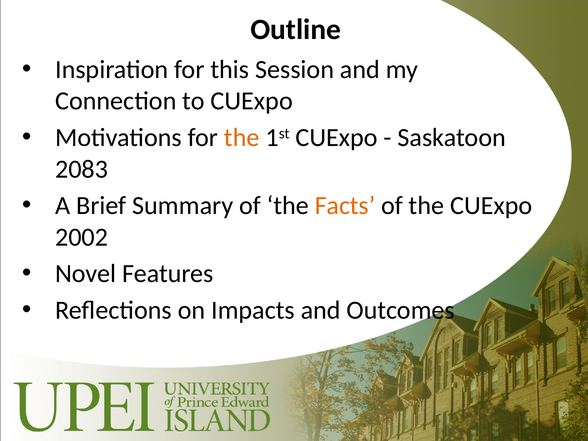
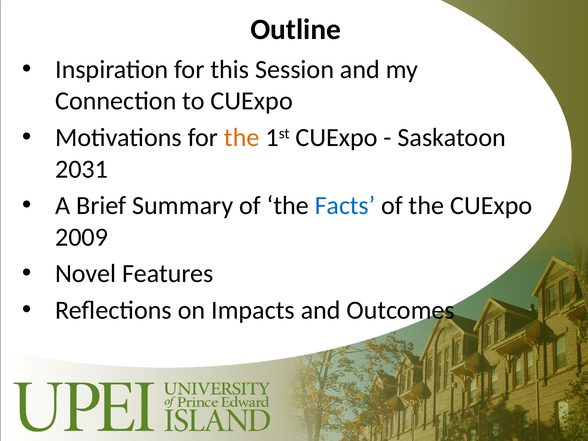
2083: 2083 -> 2031
Facts colour: orange -> blue
2002: 2002 -> 2009
